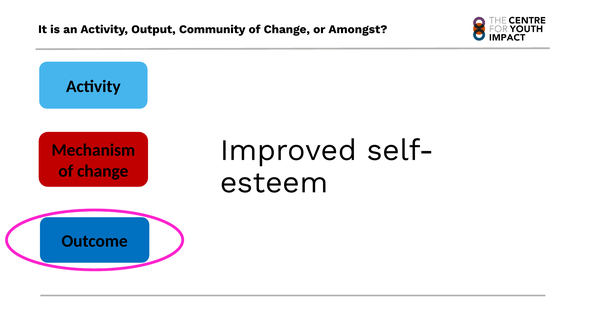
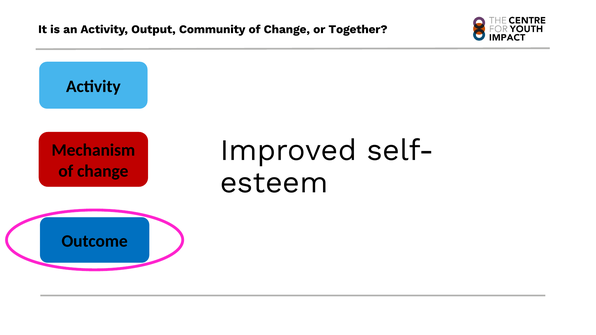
Amongst: Amongst -> Together
